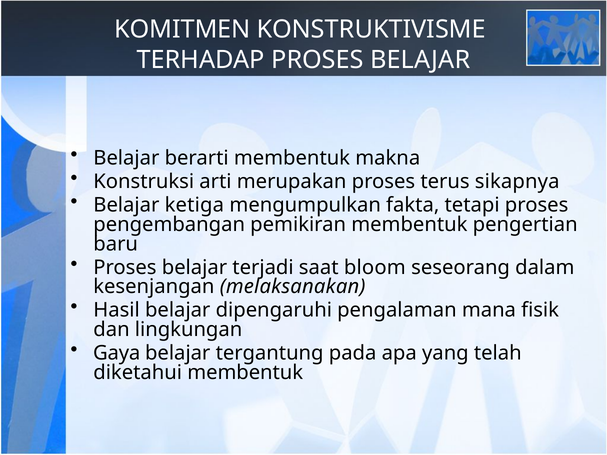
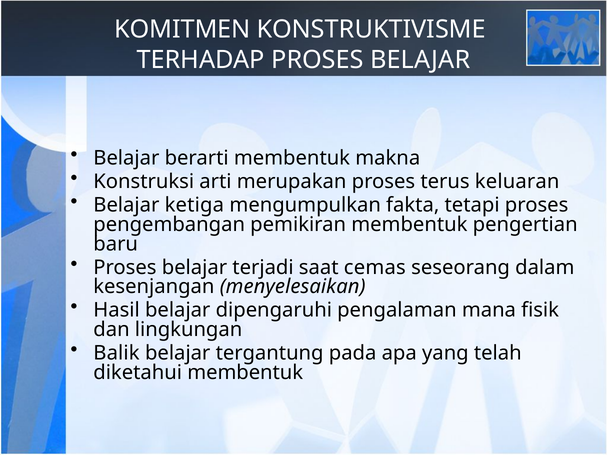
sikapnya: sikapnya -> keluaran
bloom: bloom -> cemas
melaksanakan: melaksanakan -> menyelesaikan
Gaya: Gaya -> Balik
